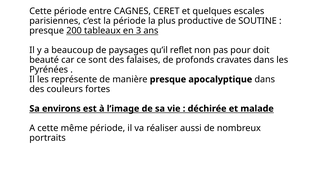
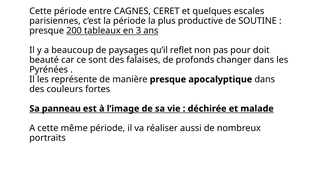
cravates: cravates -> changer
environs: environs -> panneau
